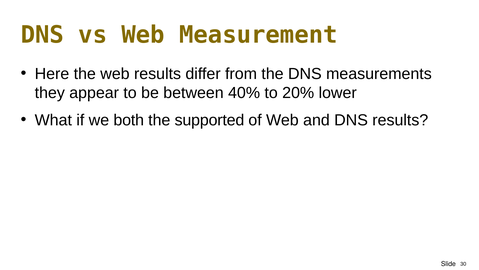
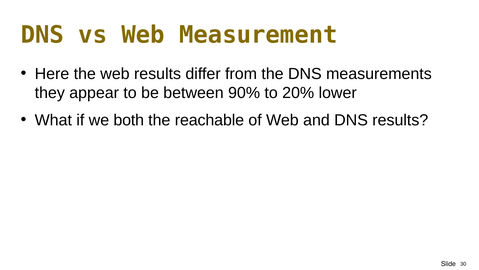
40%: 40% -> 90%
supported: supported -> reachable
